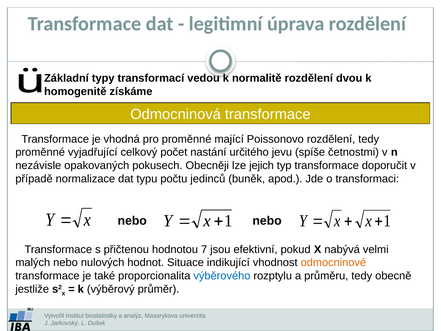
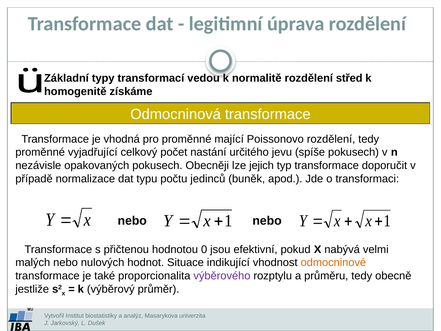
dvou: dvou -> střed
spíše četnostmi: četnostmi -> pokusech
7: 7 -> 0
výběrového colour: blue -> purple
